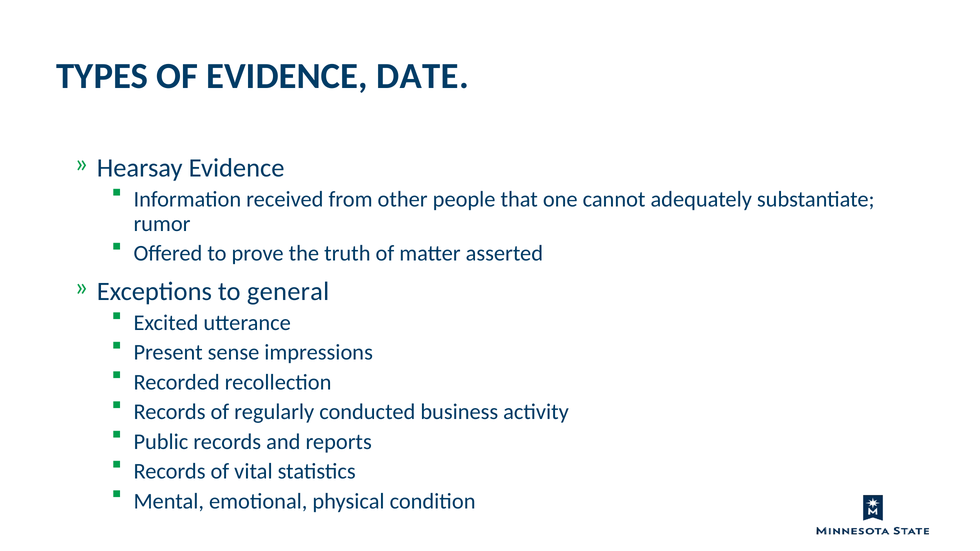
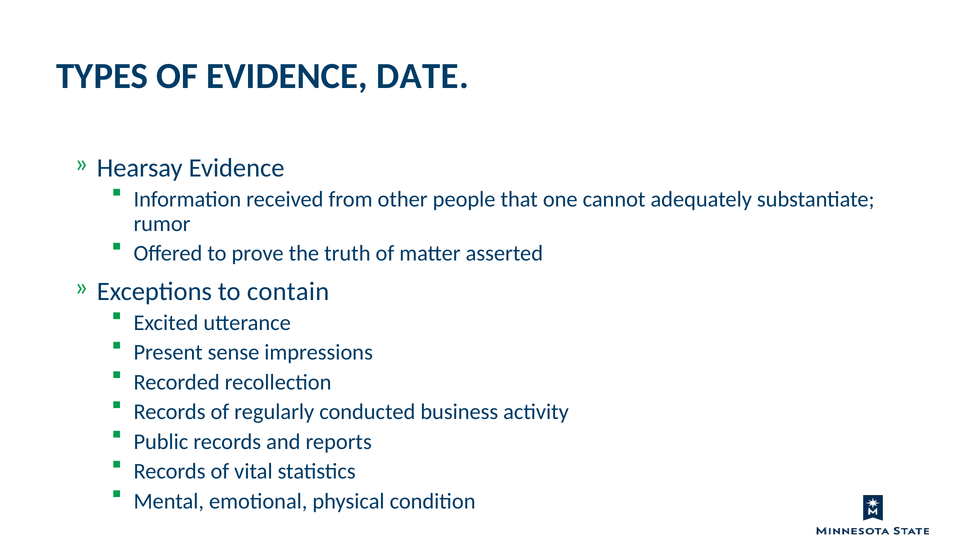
general: general -> contain
